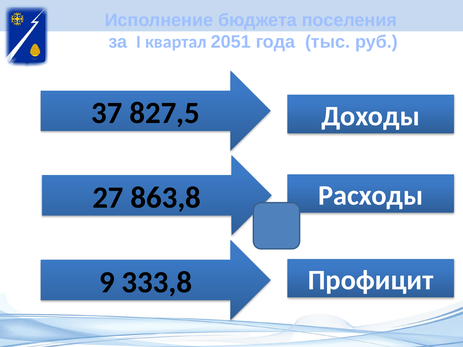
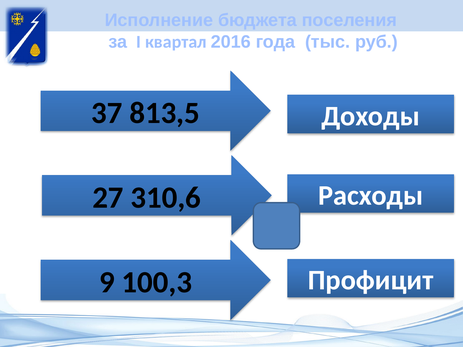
2051: 2051 -> 2016
827,5: 827,5 -> 813,5
863,8: 863,8 -> 310,6
333,8: 333,8 -> 100,3
